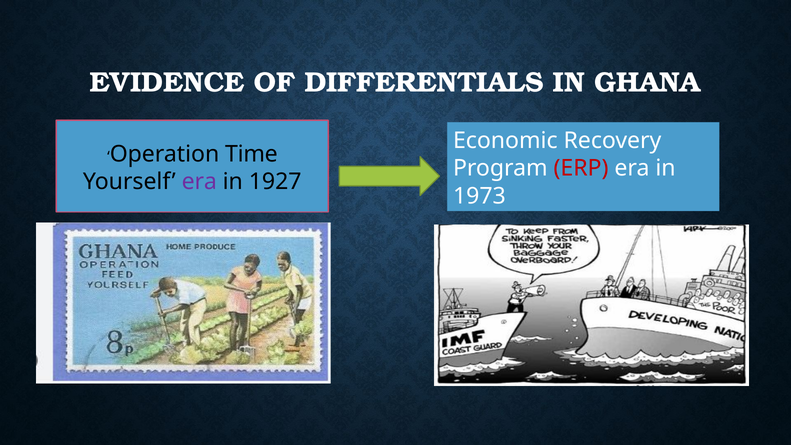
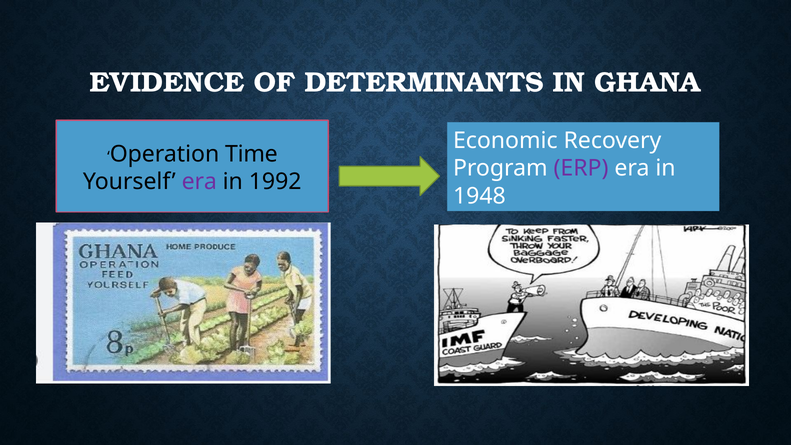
DIFFERENTIALS: DIFFERENTIALS -> DETERMINANTS
ERP colour: red -> purple
1927: 1927 -> 1992
1973: 1973 -> 1948
